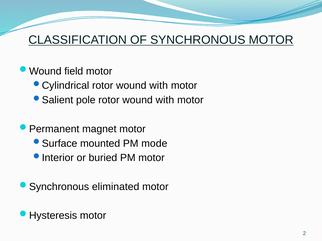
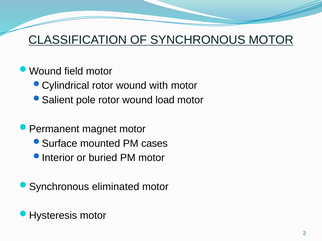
pole rotor wound with: with -> load
mode: mode -> cases
